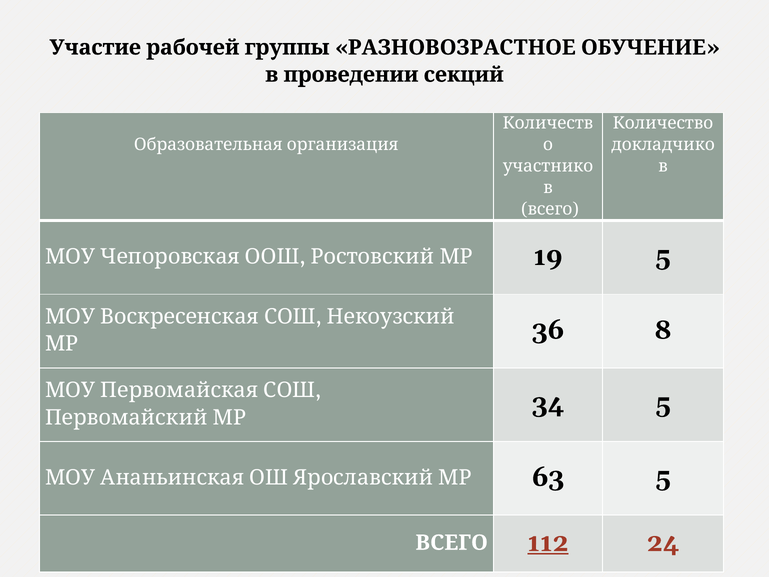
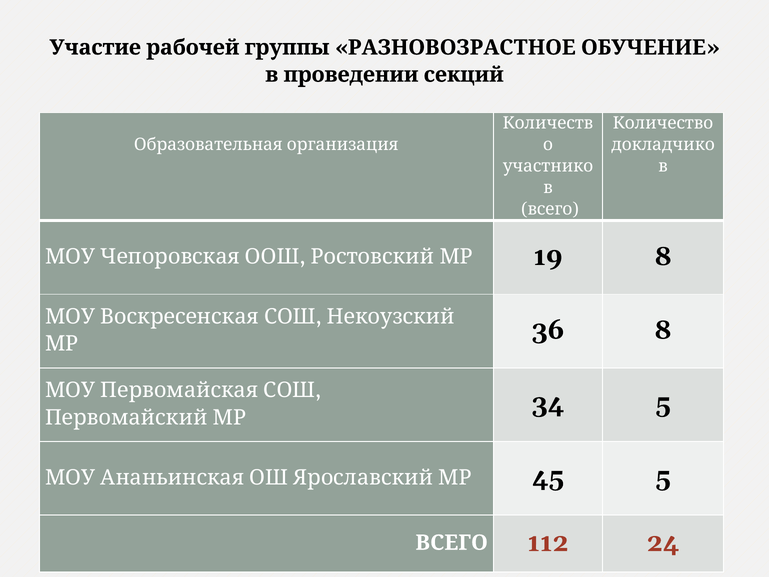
19 5: 5 -> 8
63: 63 -> 45
112 underline: present -> none
